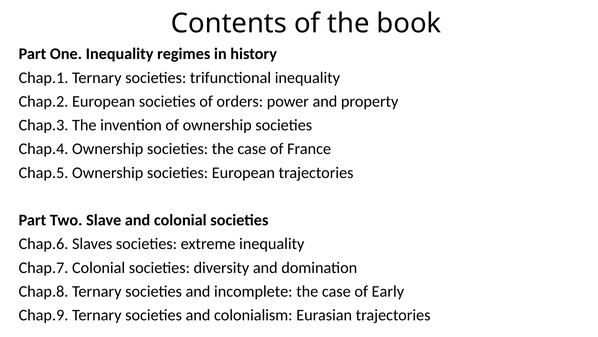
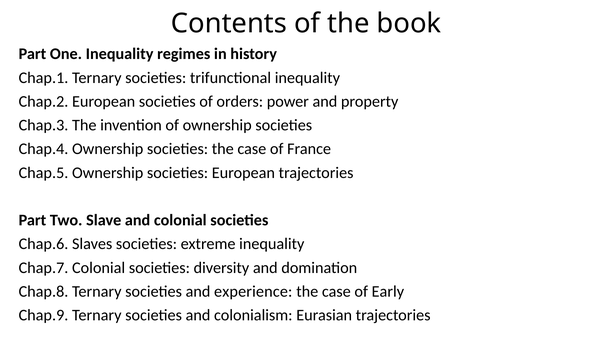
incomplete: incomplete -> experience
